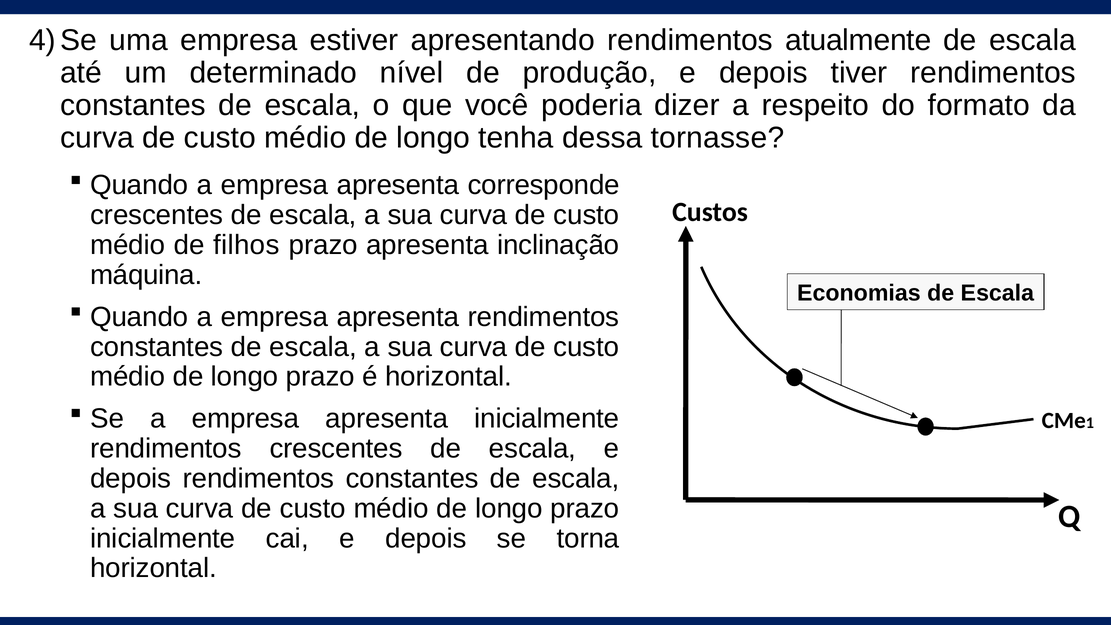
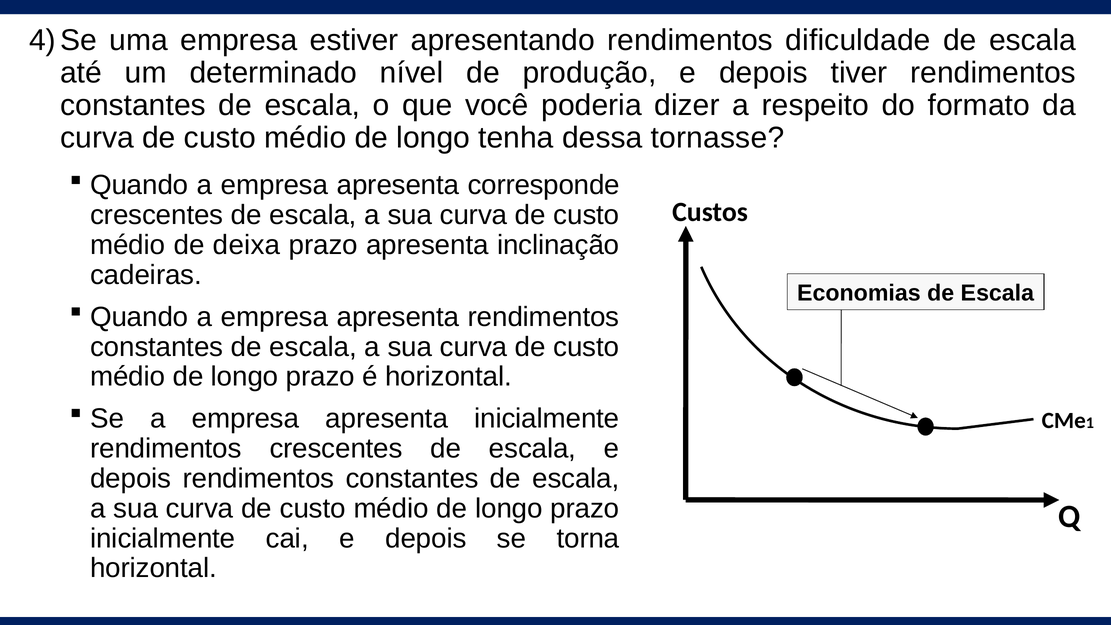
atualmente: atualmente -> dificuldade
filhos: filhos -> deixa
máquina: máquina -> cadeiras
